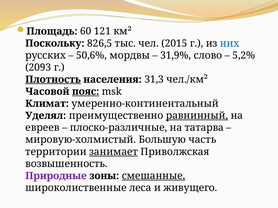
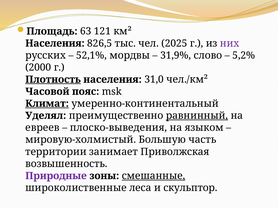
60: 60 -> 63
Поскольку at (55, 43): Поскольку -> Населения
2015: 2015 -> 2025
них colour: blue -> purple
50,6%: 50,6% -> 52,1%
2093: 2093 -> 2000
31,3: 31,3 -> 31,0
пояс underline: present -> none
Климат underline: none -> present
плоско-различные: плоско-различные -> плоско-выведения
татарва: татарва -> языком
занимает underline: present -> none
живущего: живущего -> скульптор
